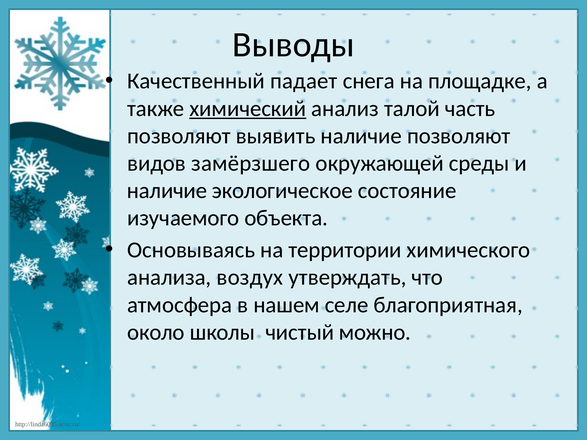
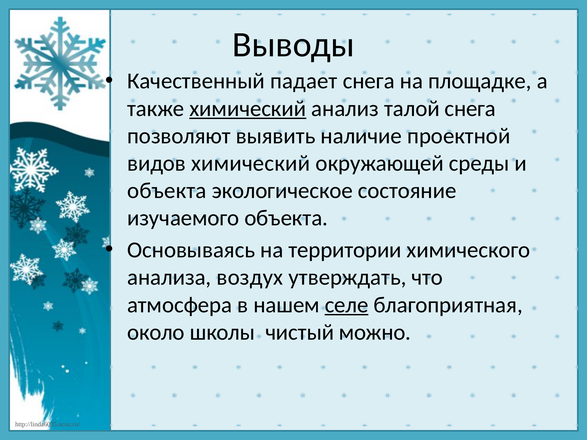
талой часть: часть -> снега
наличие позволяют: позволяют -> проектной
видов замёрзшего: замёрзшего -> химический
наличие at (167, 191): наличие -> объекта
селе underline: none -> present
